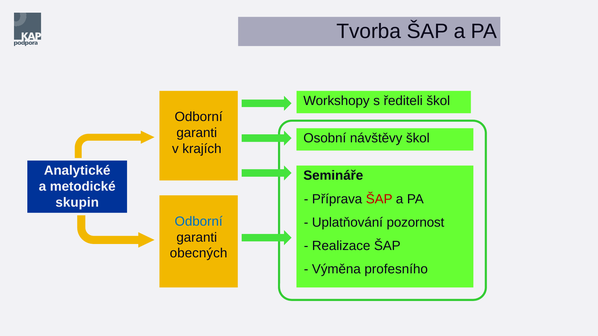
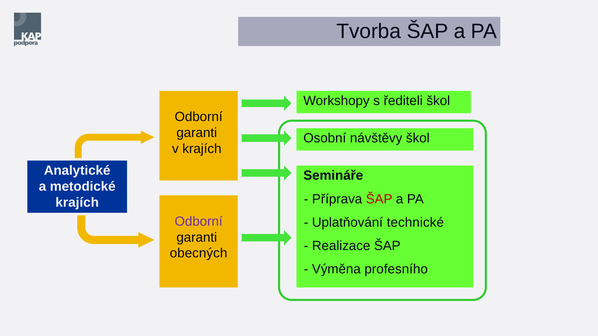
skupin at (77, 203): skupin -> krajích
Odborní at (199, 222) colour: blue -> purple
pozornost: pozornost -> technické
